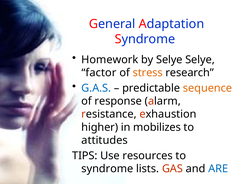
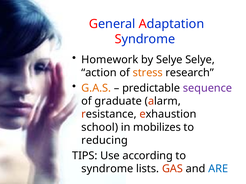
factor: factor -> action
G.A.S colour: blue -> orange
sequence colour: orange -> purple
response: response -> graduate
higher: higher -> school
attitudes: attitudes -> reducing
resources: resources -> according
